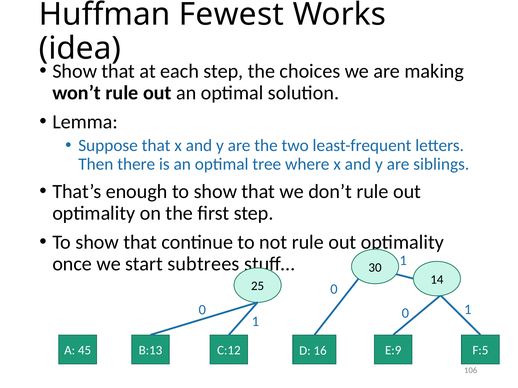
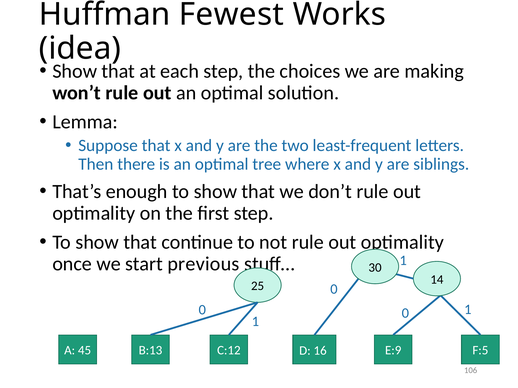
subtrees: subtrees -> previous
